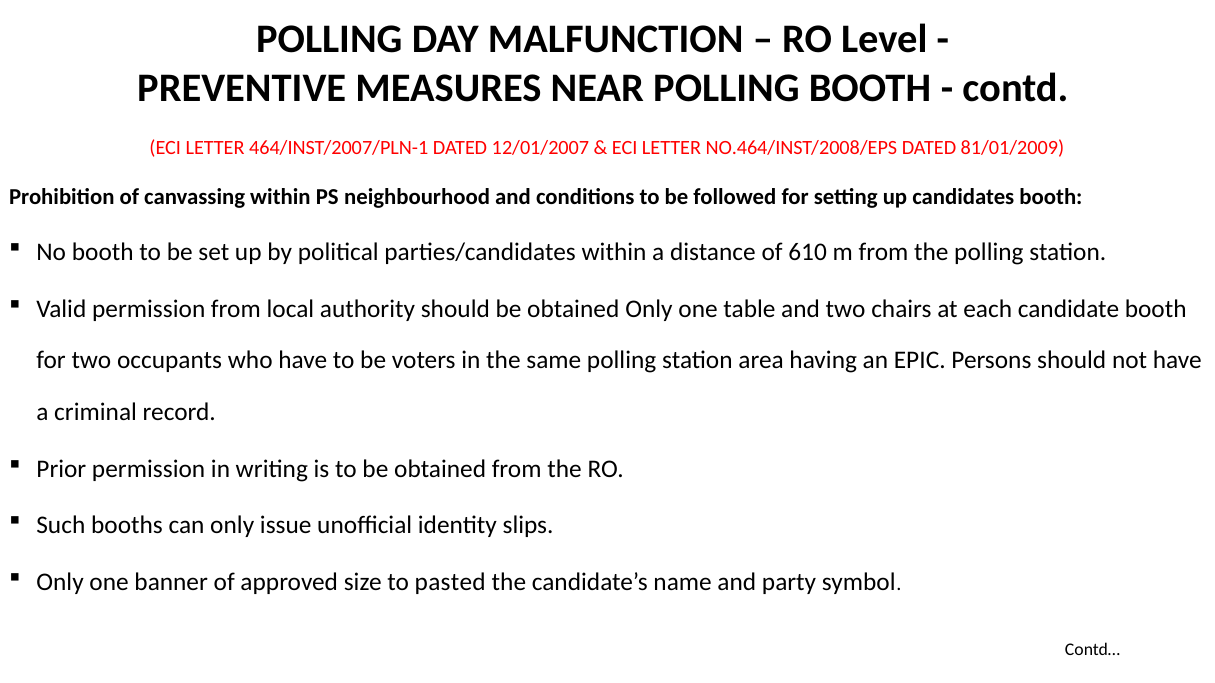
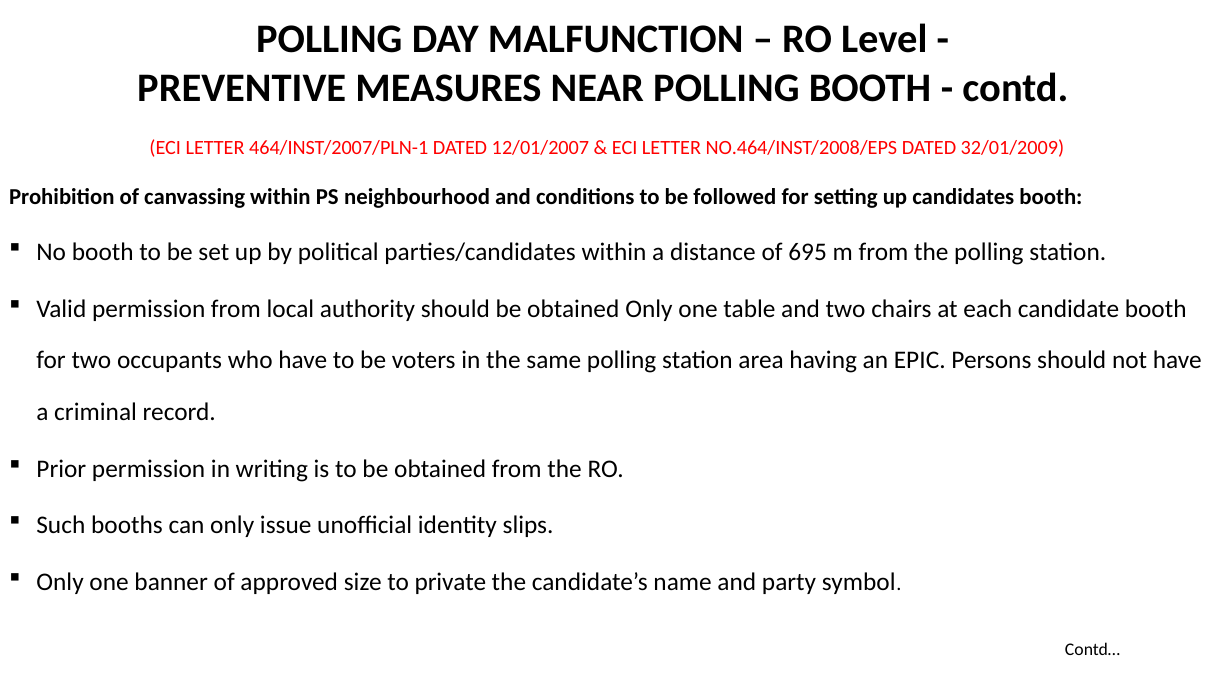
81/01/2009: 81/01/2009 -> 32/01/2009
610: 610 -> 695
pasted: pasted -> private
